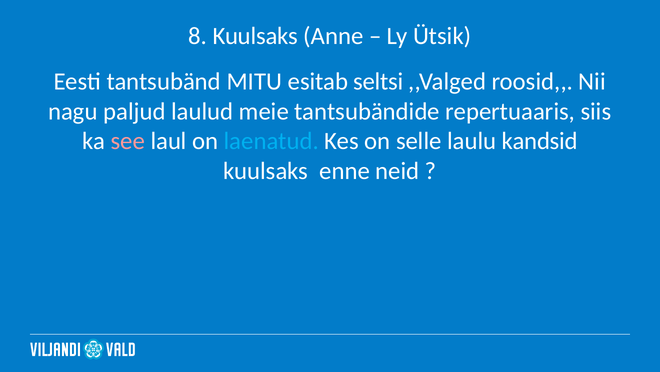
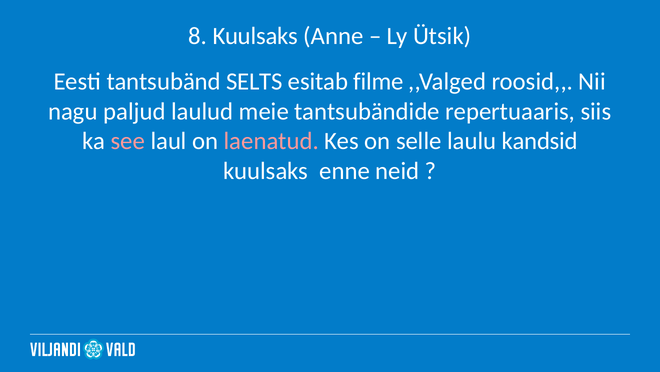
MITU: MITU -> SELTS
seltsi: seltsi -> filme
laenatud colour: light blue -> pink
